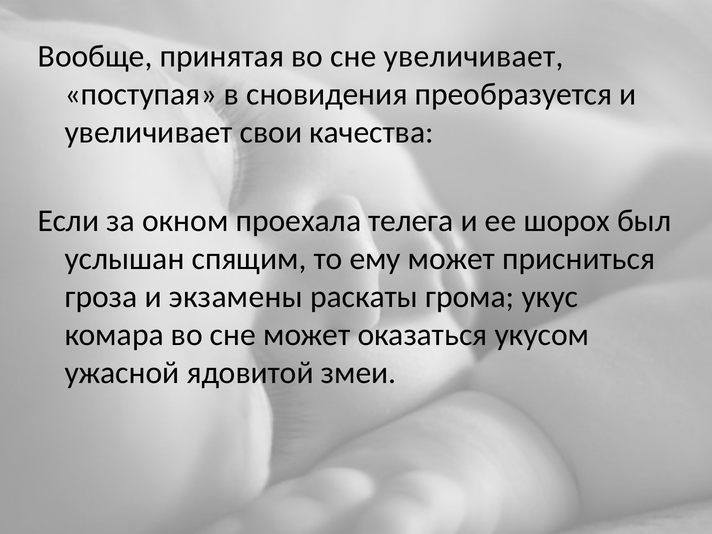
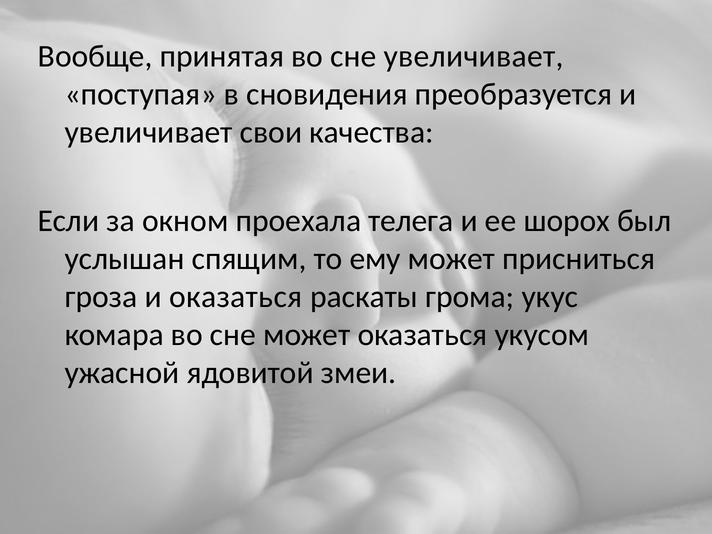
и экзамены: экзамены -> оказаться
